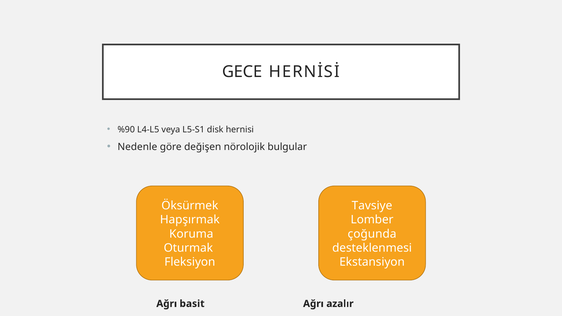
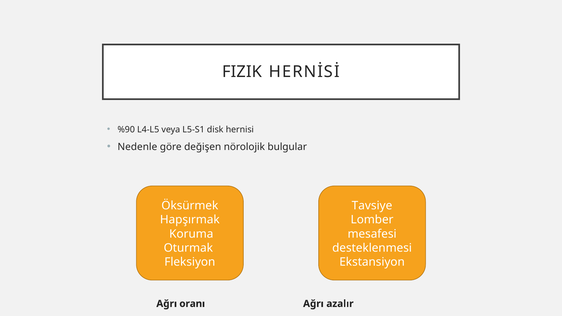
GECE: GECE -> FIZIK
çoğunda: çoğunda -> mesafesi
basit: basit -> oranı
